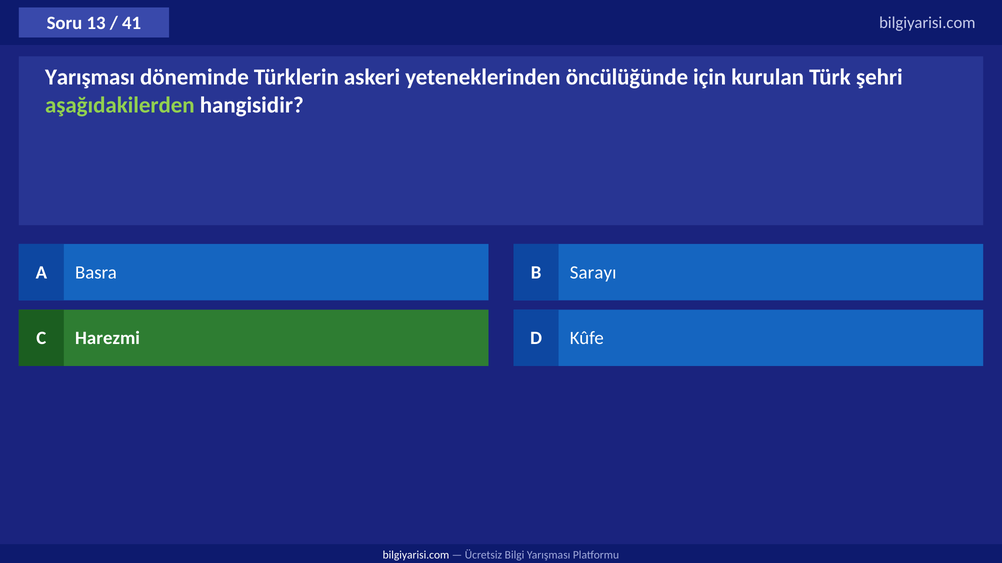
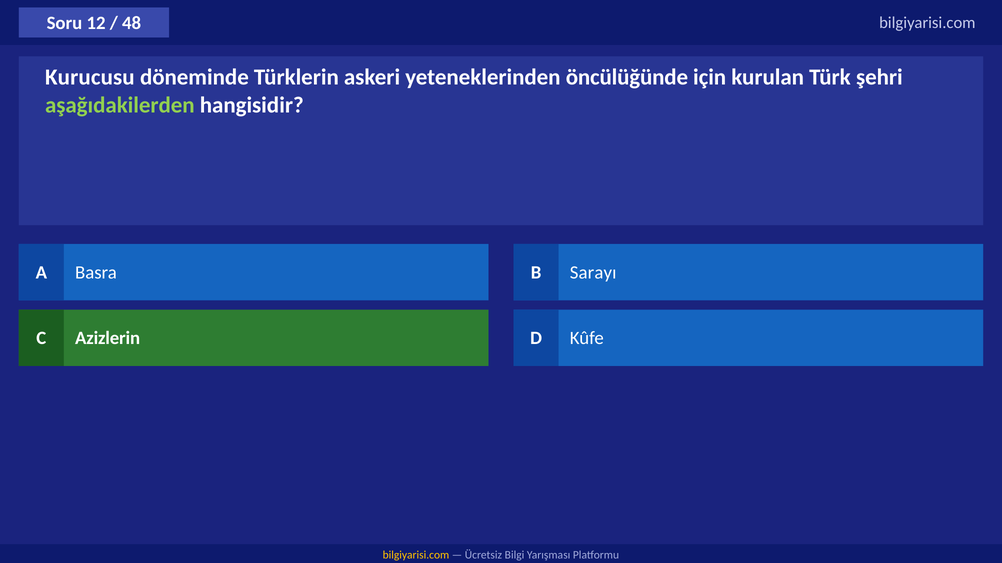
13: 13 -> 12
41: 41 -> 48
Yarışması at (90, 77): Yarışması -> Kurucusu
Harezmi: Harezmi -> Azizlerin
bilgiyarisi.com at (416, 556) colour: white -> yellow
